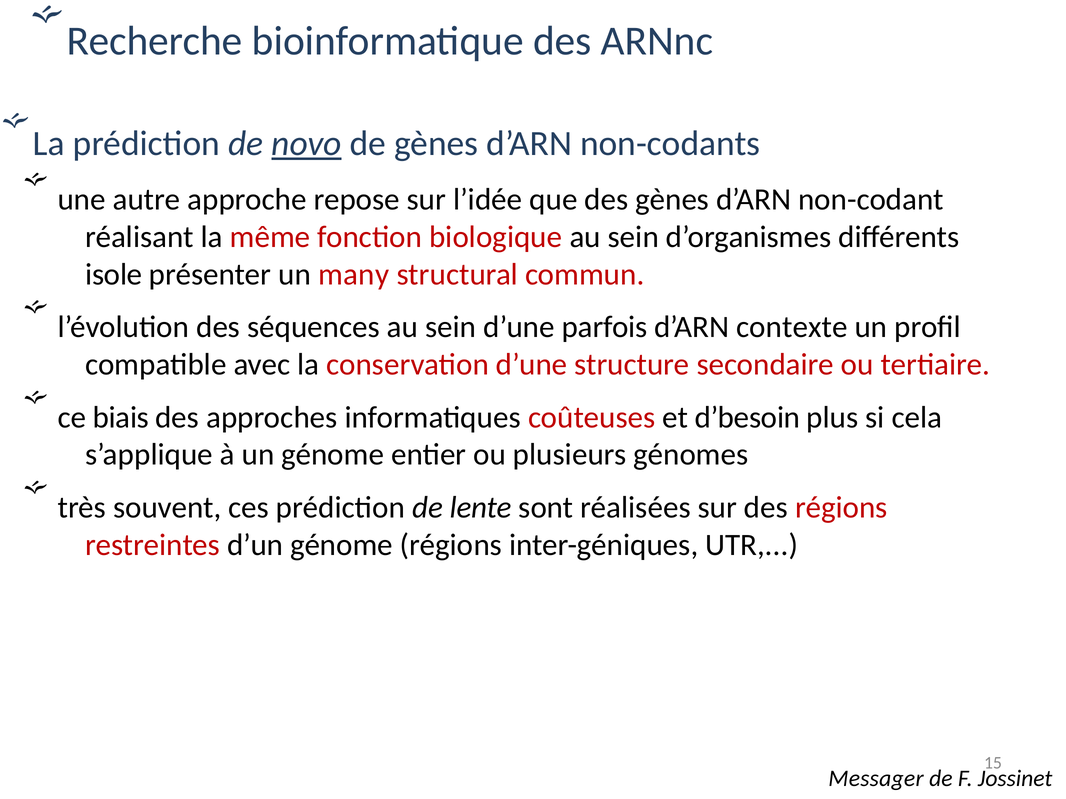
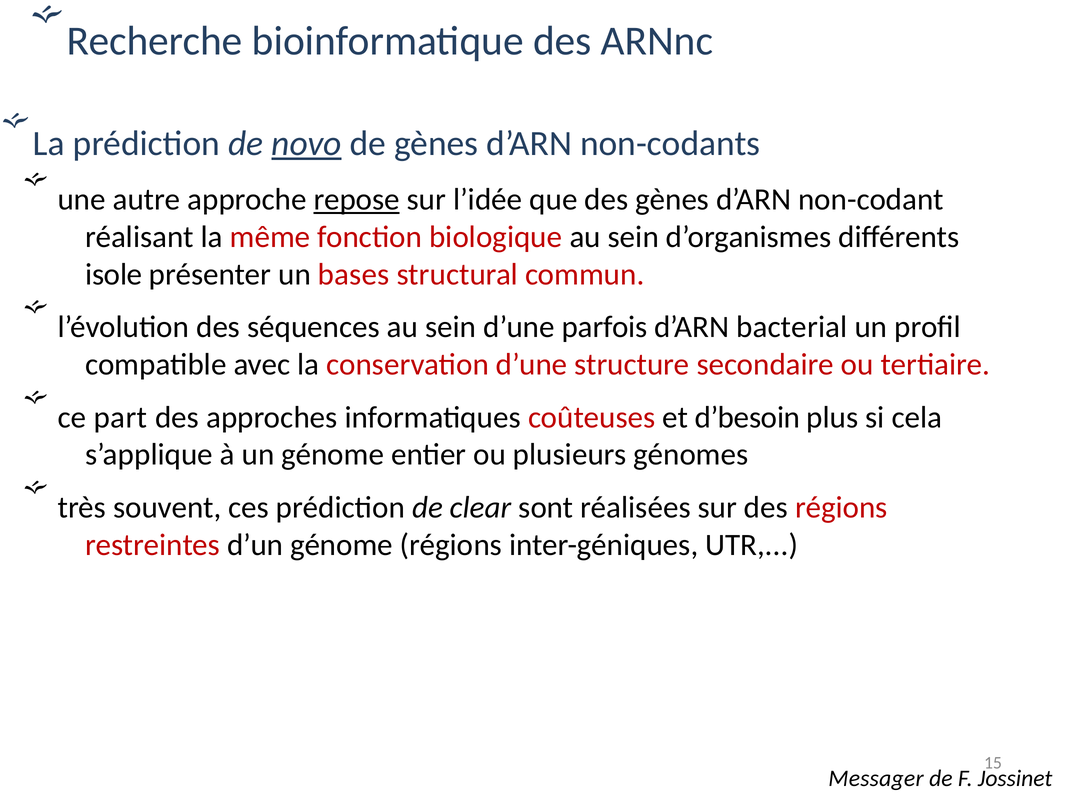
repose underline: none -> present
many: many -> bases
contexte: contexte -> bacterial
biais: biais -> part
lente: lente -> clear
